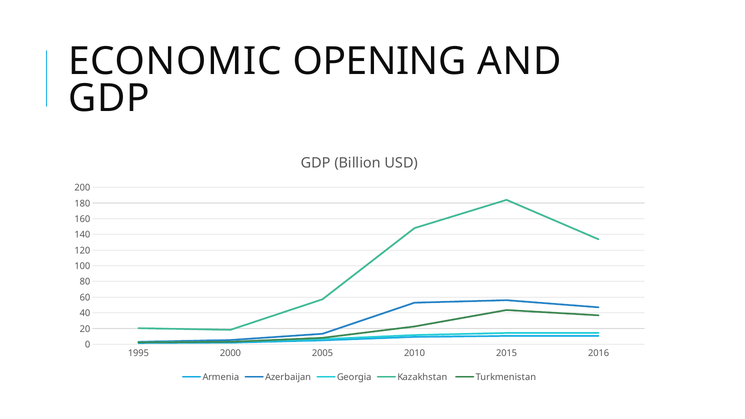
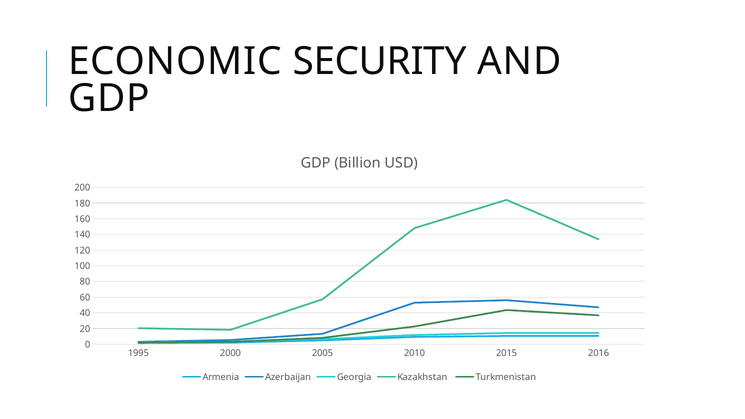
OPENING: OPENING -> SECURITY
